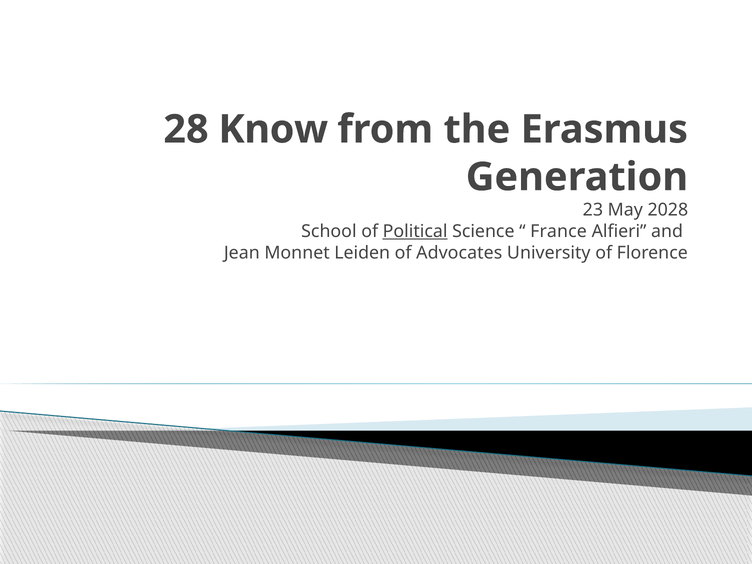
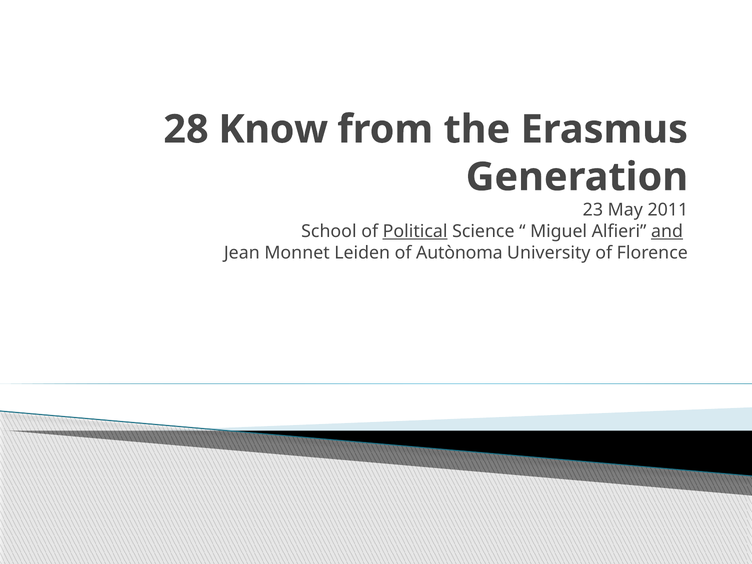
2028: 2028 -> 2011
France: France -> Miguel
and underline: none -> present
Advocates: Advocates -> Autònoma
